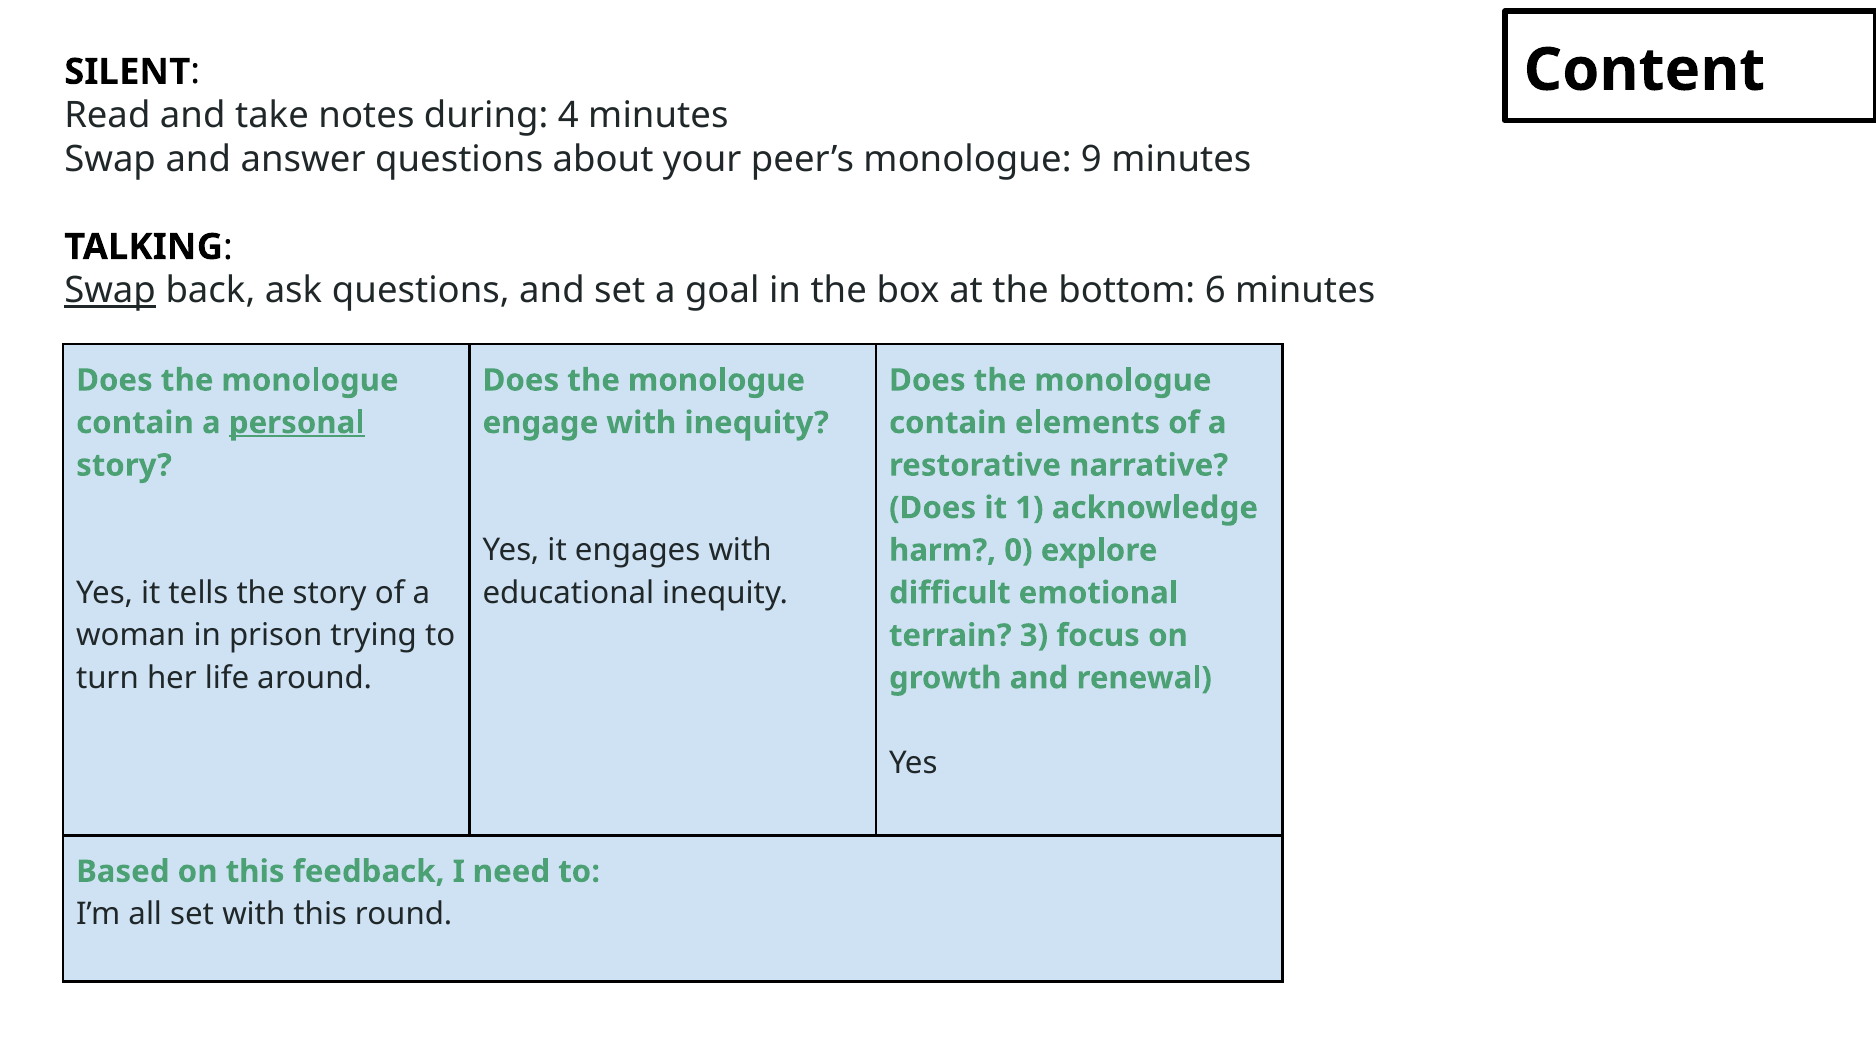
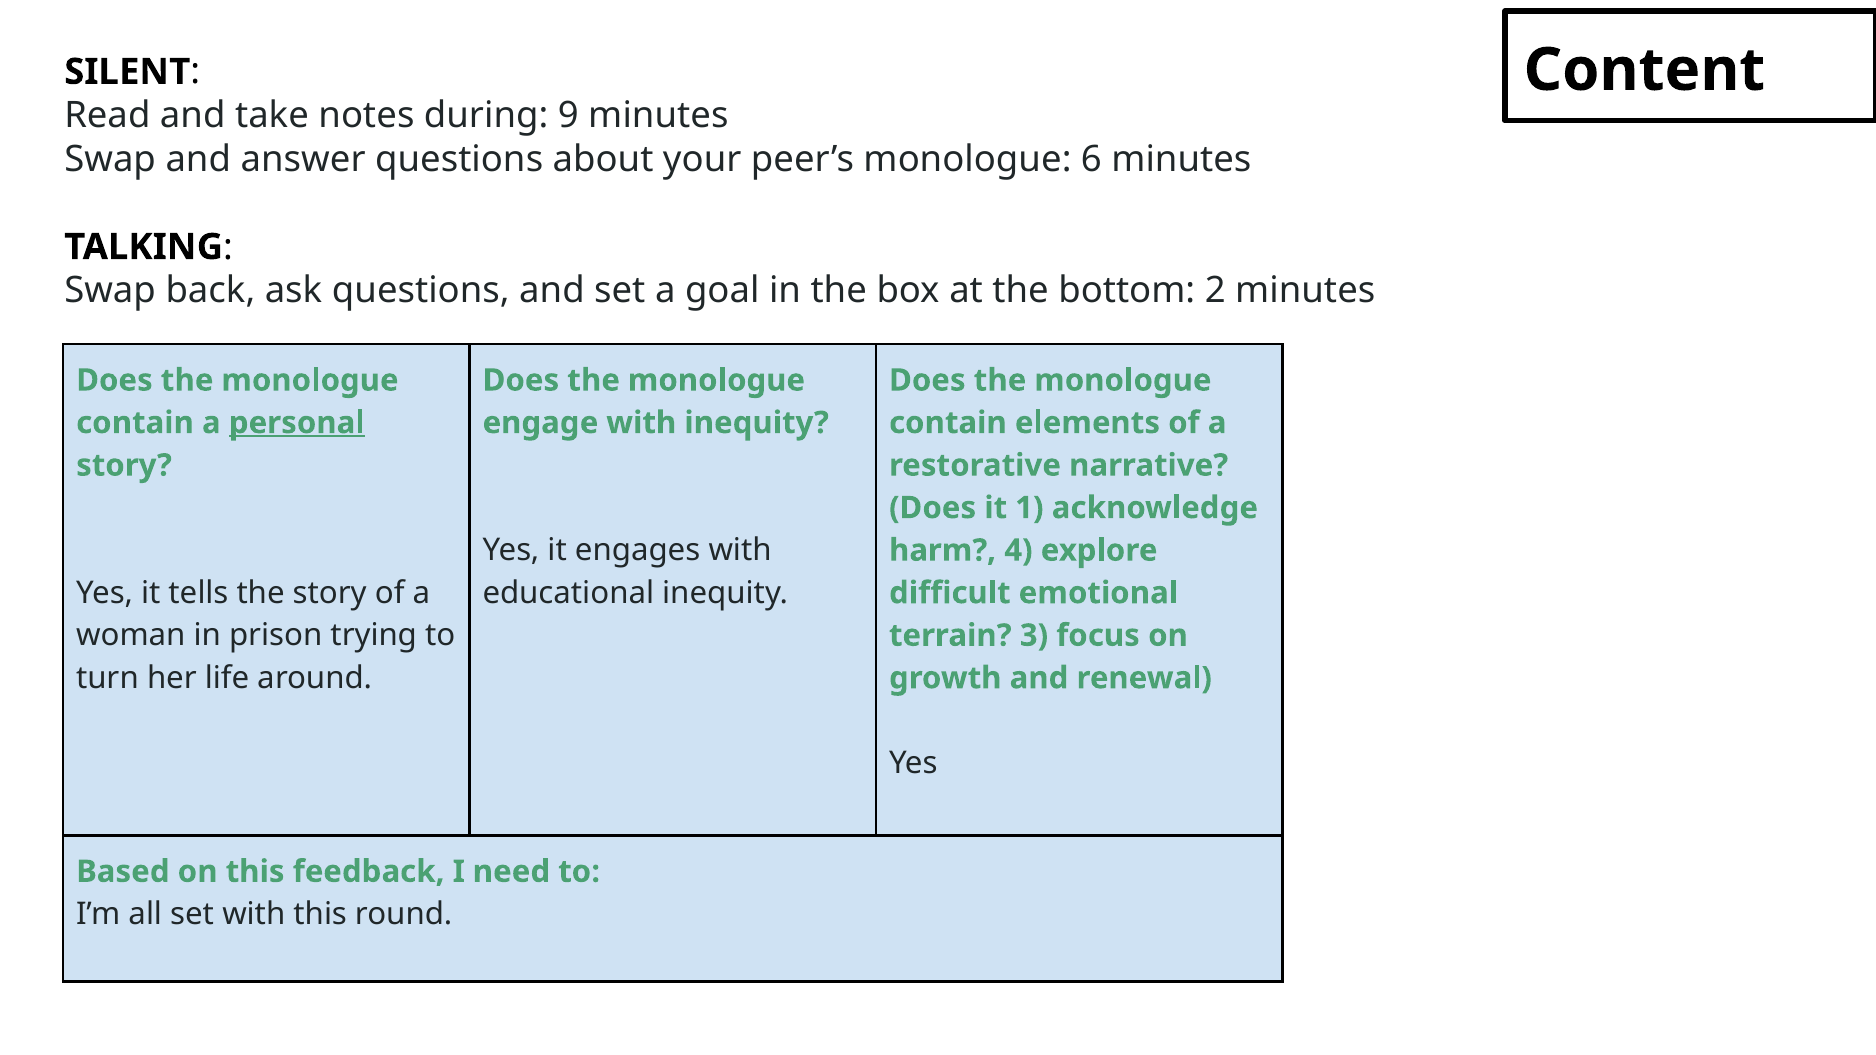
4: 4 -> 9
9: 9 -> 6
Swap at (110, 291) underline: present -> none
6: 6 -> 2
0: 0 -> 4
